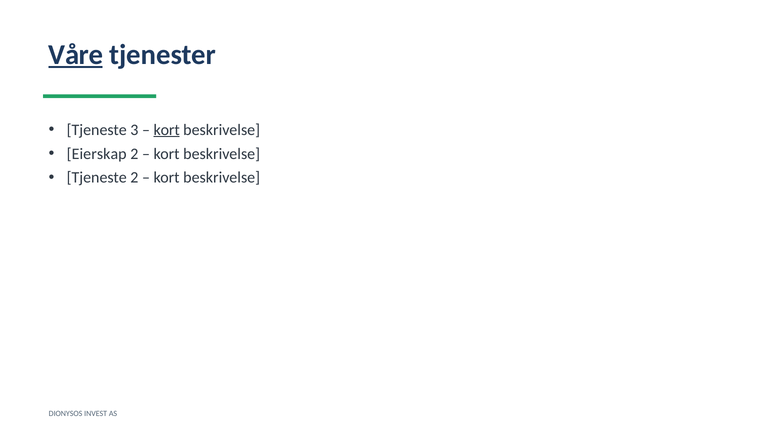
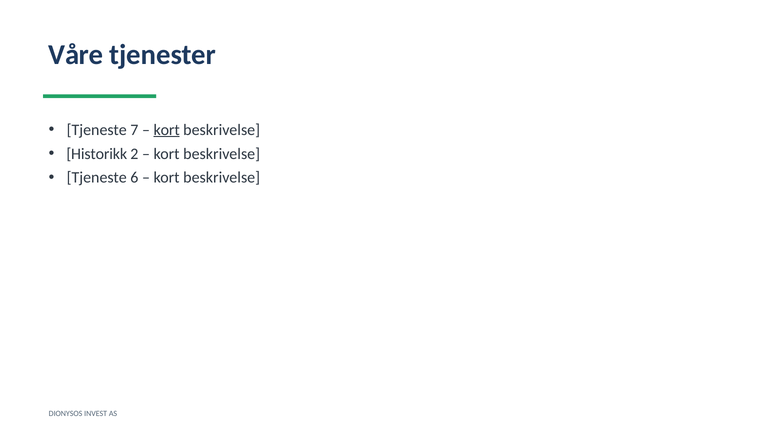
Våre underline: present -> none
3: 3 -> 7
Eierskap: Eierskap -> Historikk
Tjeneste 2: 2 -> 6
